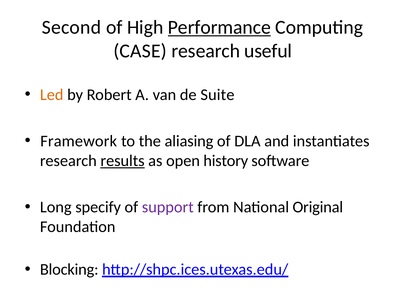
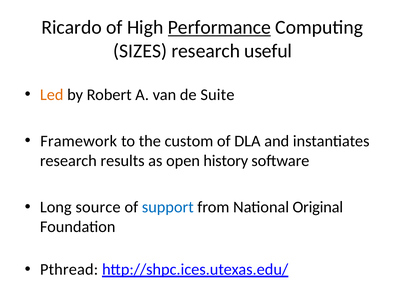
Second: Second -> Ricardo
CASE: CASE -> SIZES
aliasing: aliasing -> custom
results underline: present -> none
specify: specify -> source
support colour: purple -> blue
Blocking: Blocking -> Pthread
